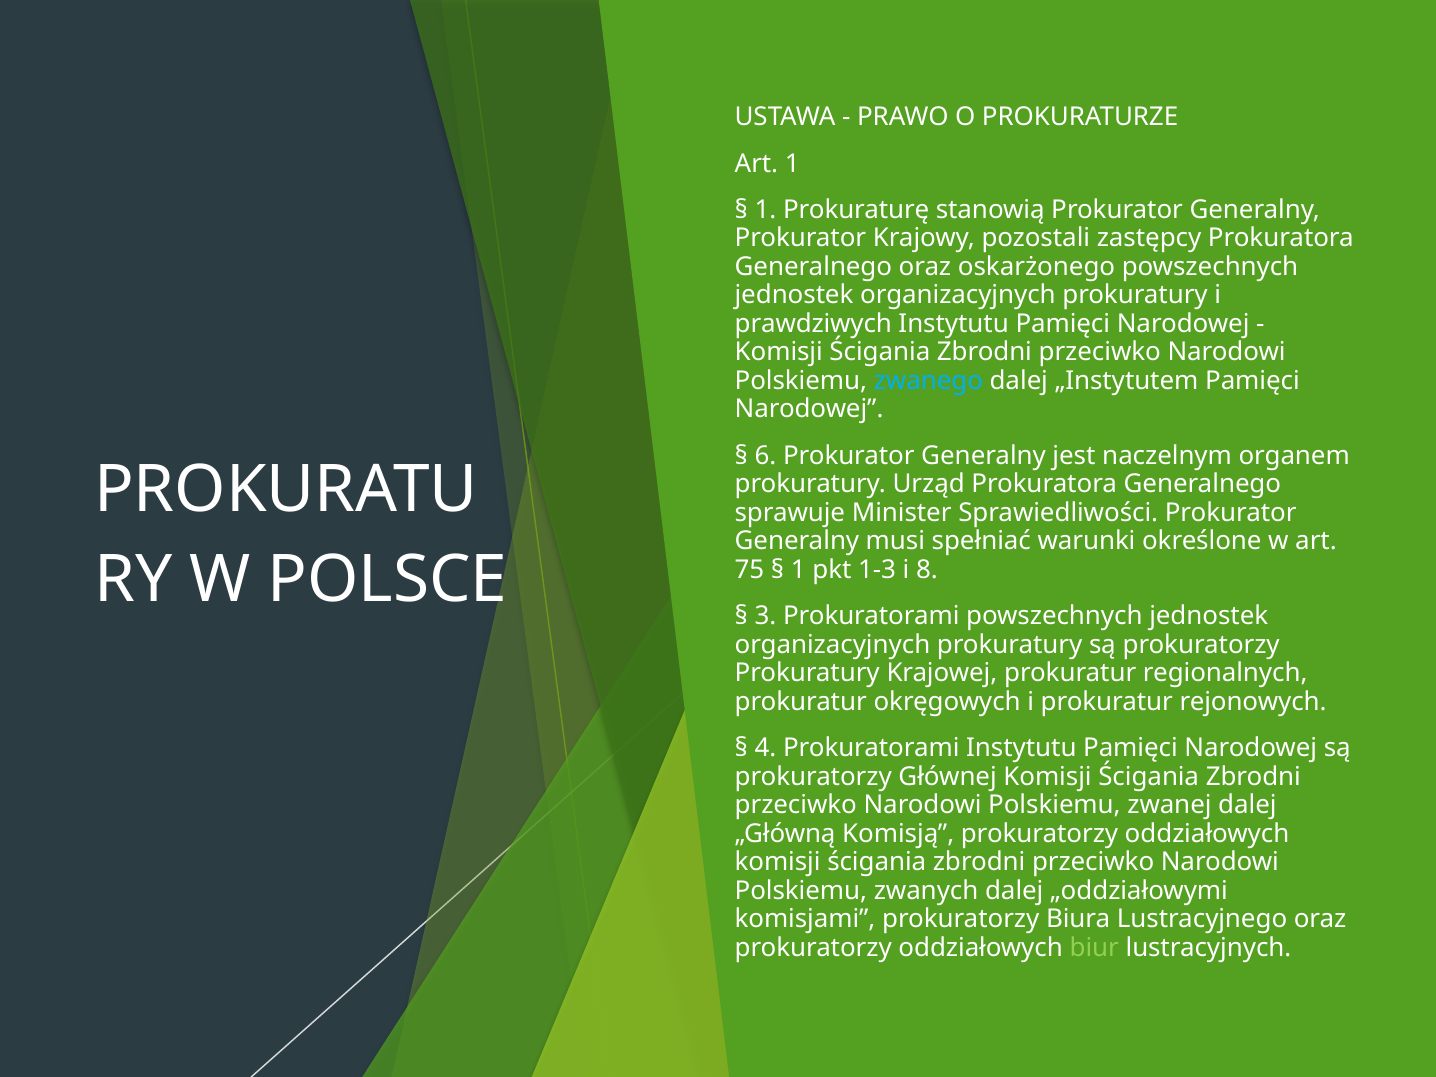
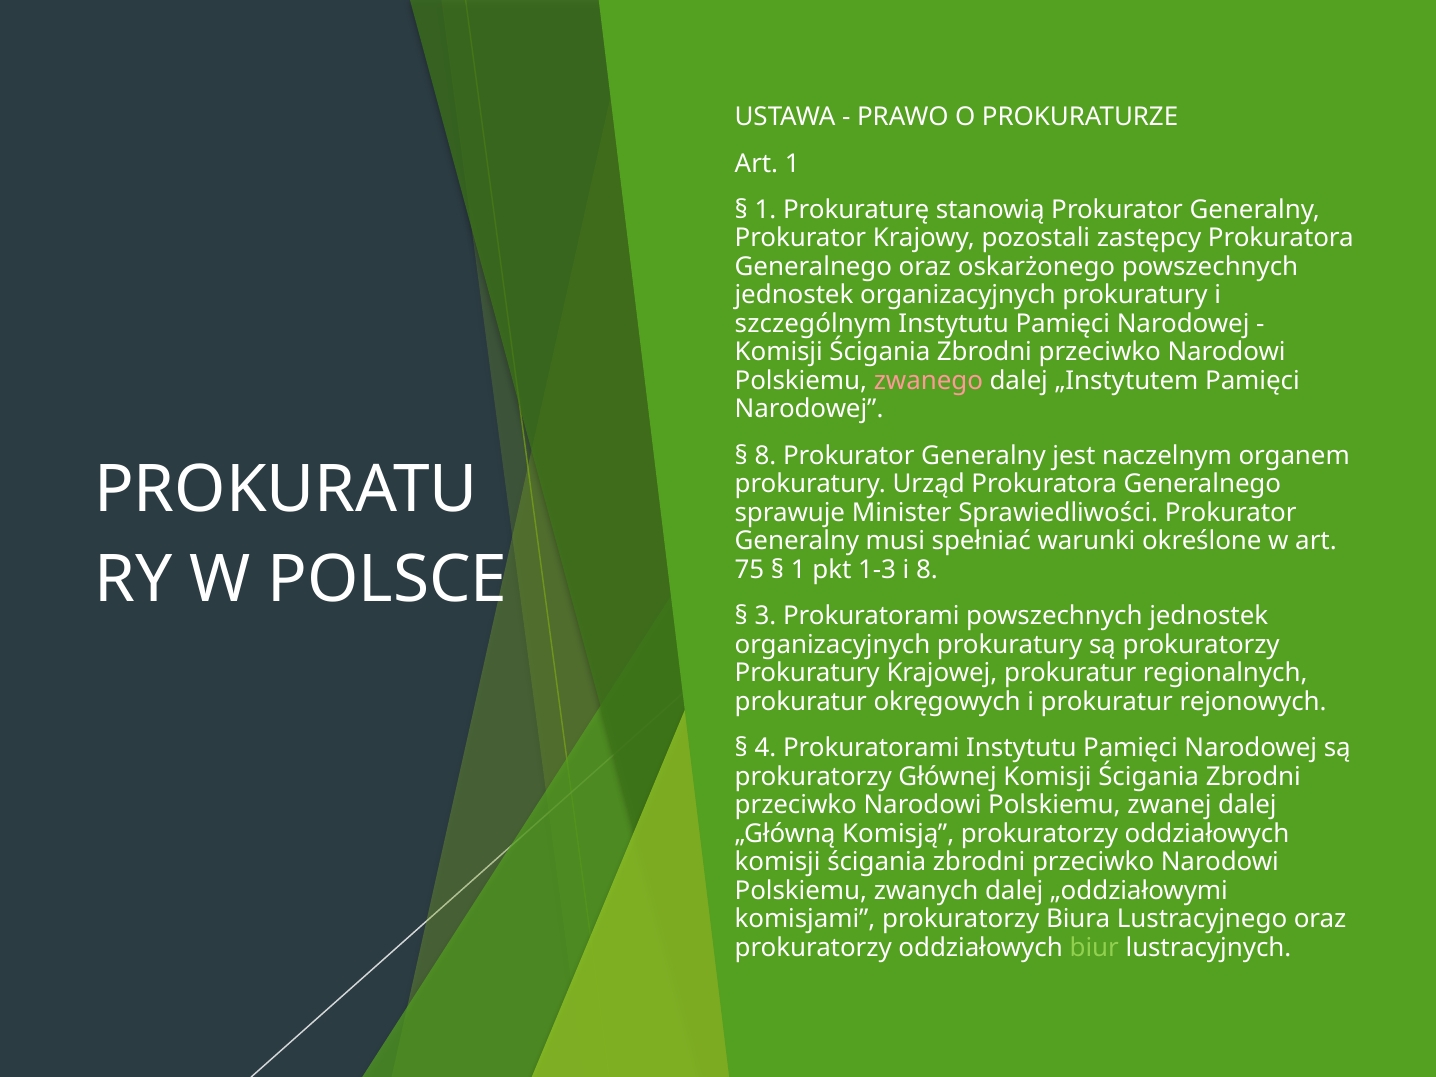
prawdziwych: prawdziwych -> szczególnym
zwanego colour: light blue -> pink
6 at (765, 456): 6 -> 8
